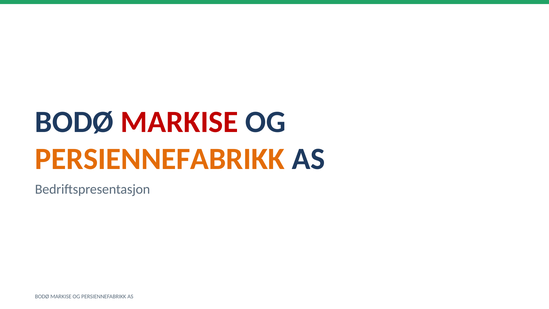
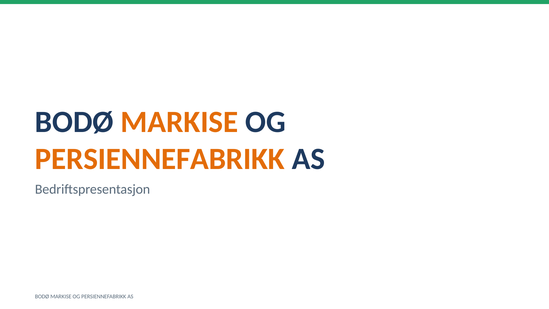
MARKISE at (179, 122) colour: red -> orange
